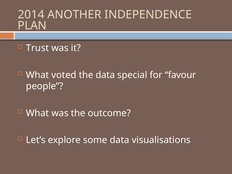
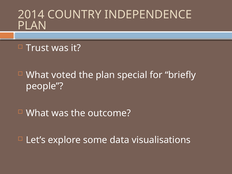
ANOTHER: ANOTHER -> COUNTRY
the data: data -> plan
favour: favour -> briefly
